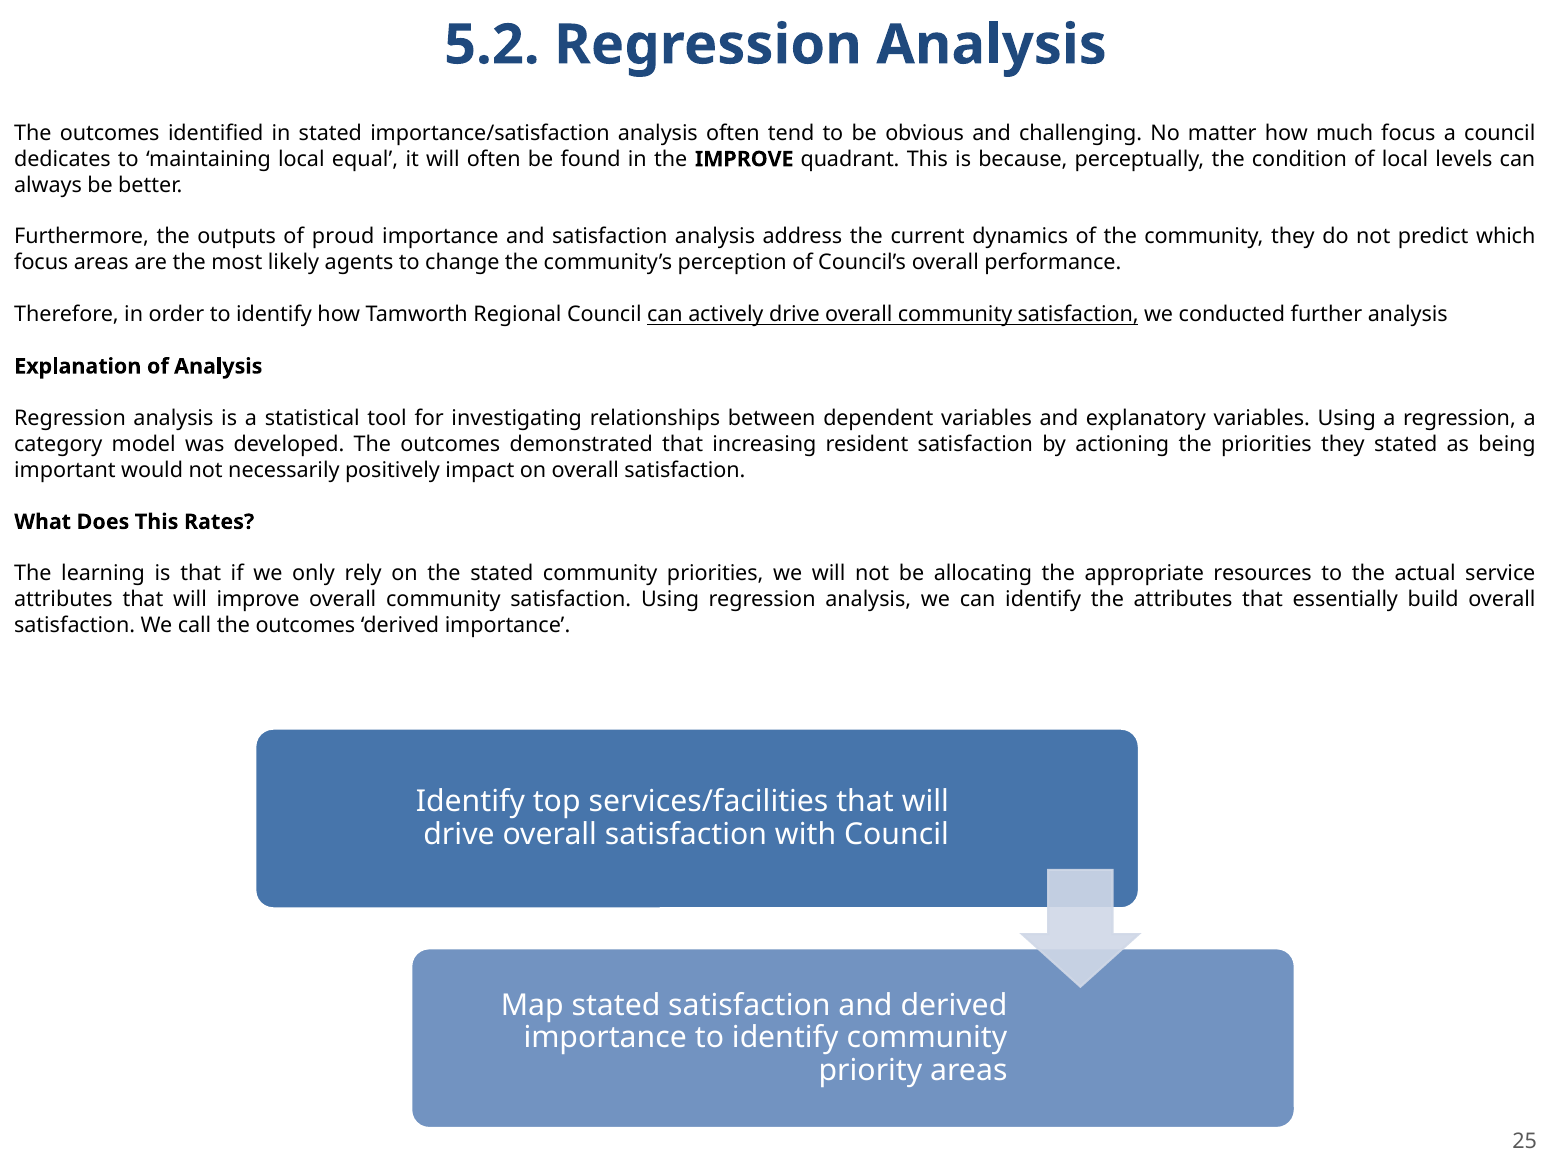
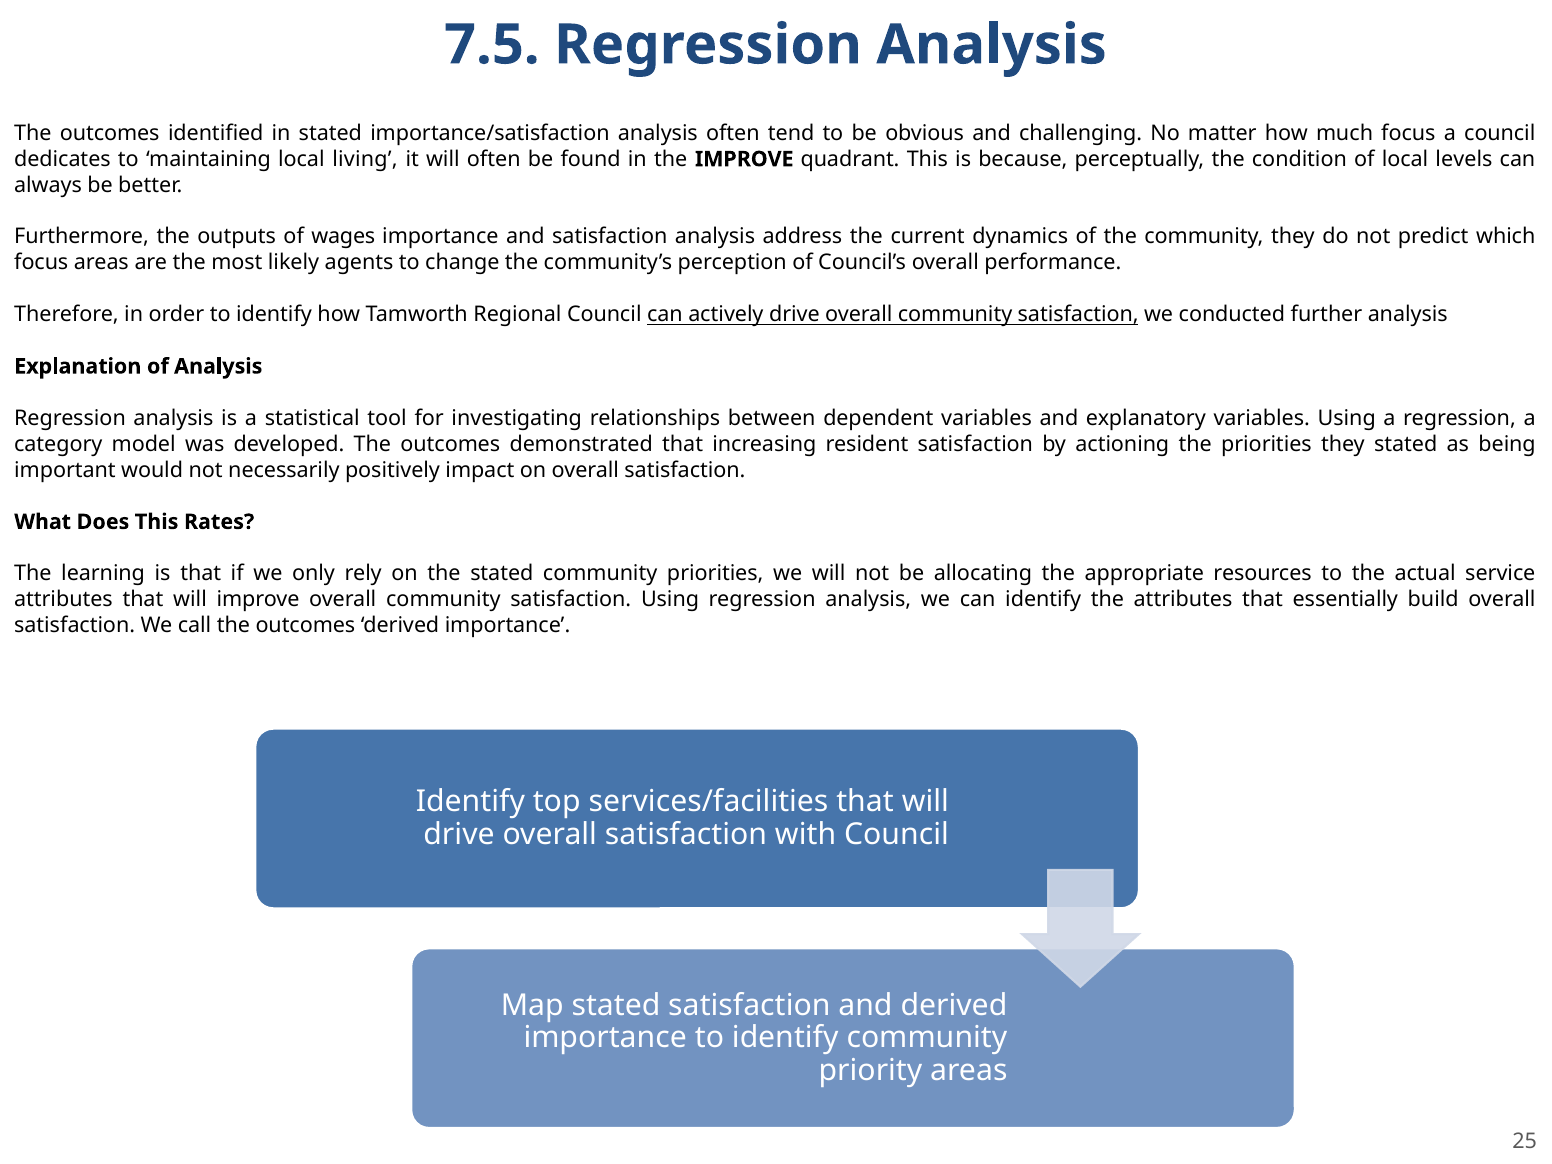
5.2: 5.2 -> 7.5
equal: equal -> living
proud: proud -> wages
